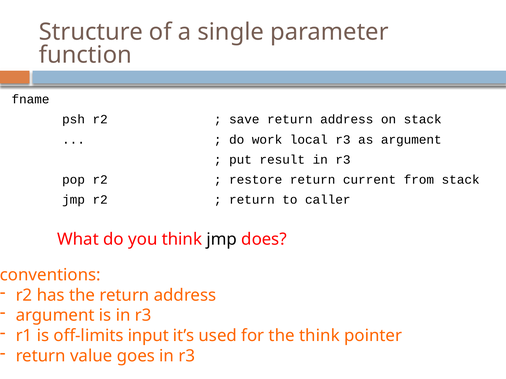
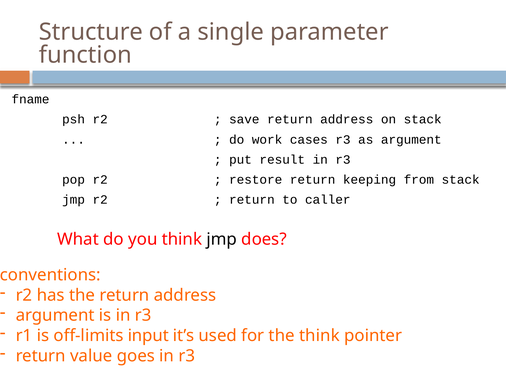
local: local -> cases
current: current -> keeping
